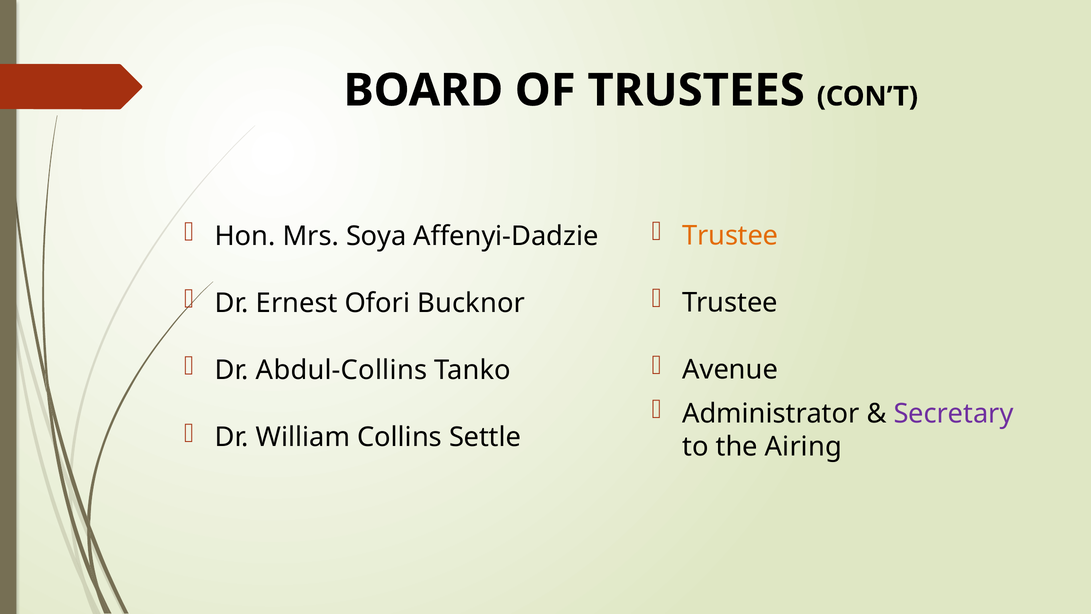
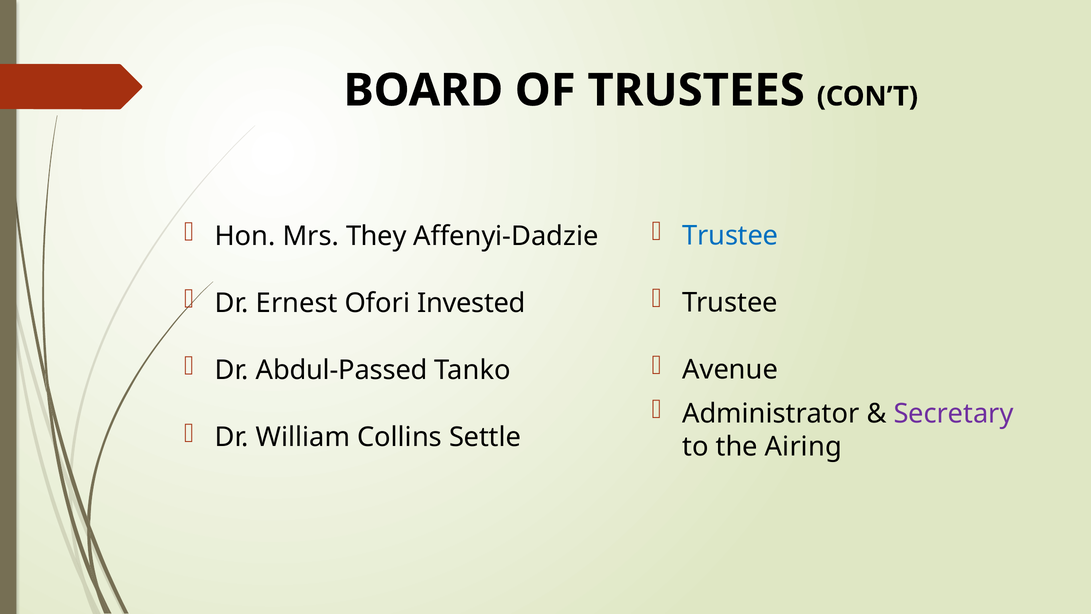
Trustee at (730, 236) colour: orange -> blue
Soya: Soya -> They
Bucknor: Bucknor -> Invested
Abdul-Collins: Abdul-Collins -> Abdul-Passed
